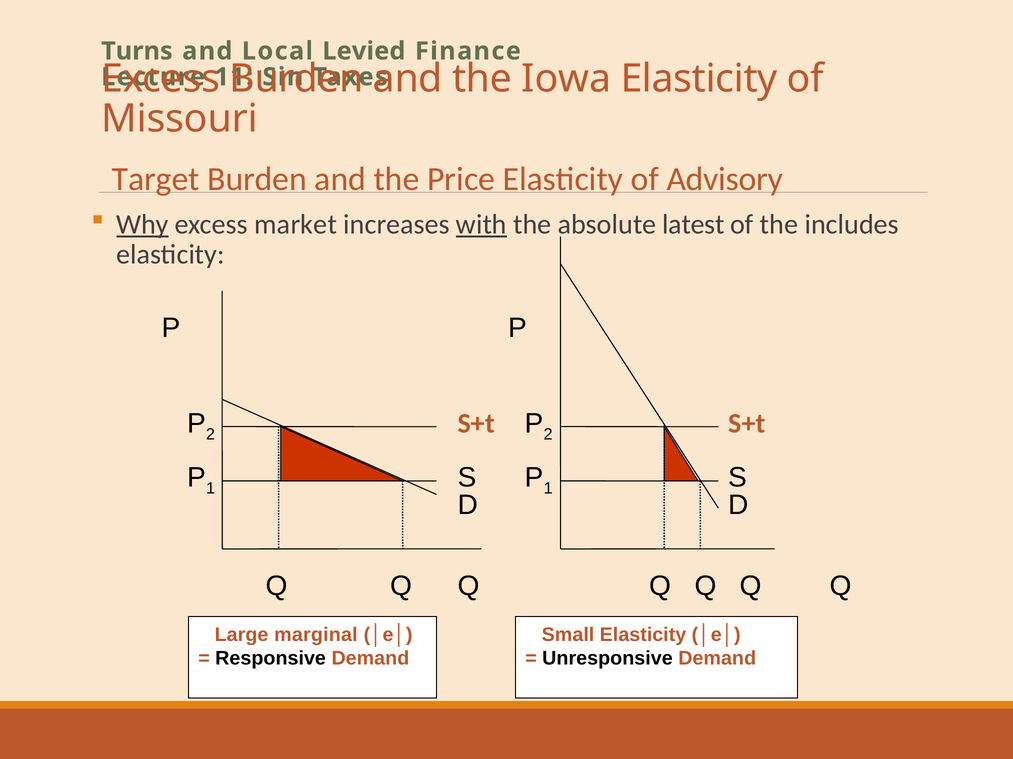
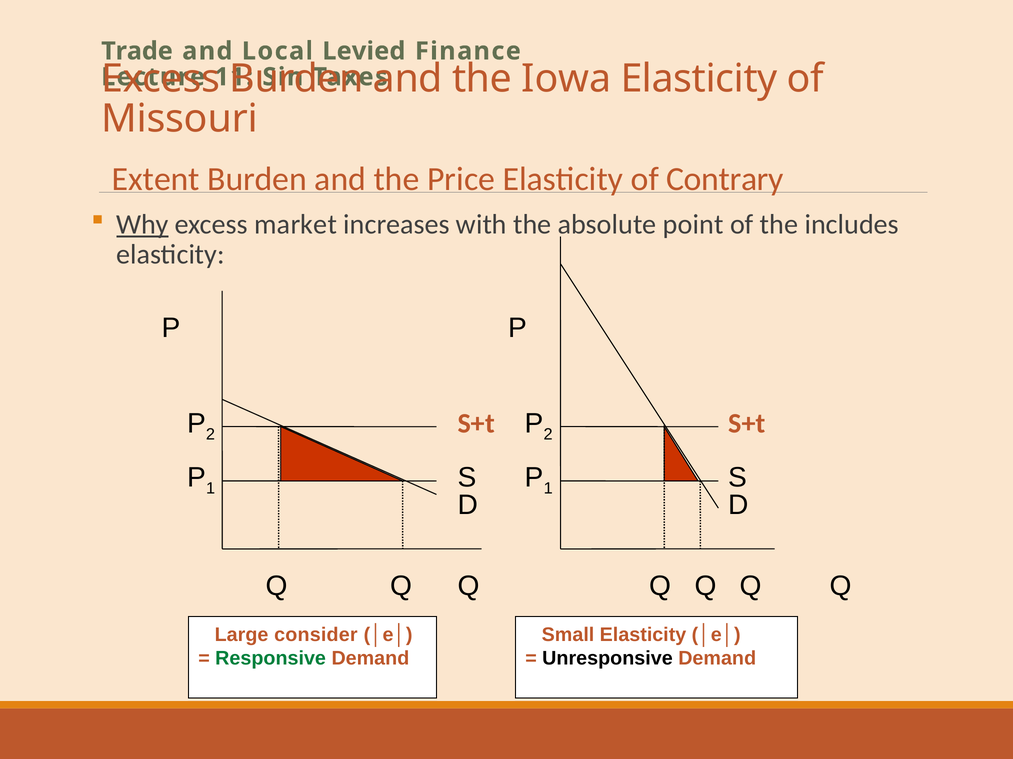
Turns: Turns -> Trade
Target: Target -> Extent
Advisory: Advisory -> Contrary
with underline: present -> none
latest: latest -> point
marginal: marginal -> consider
Responsive colour: black -> green
